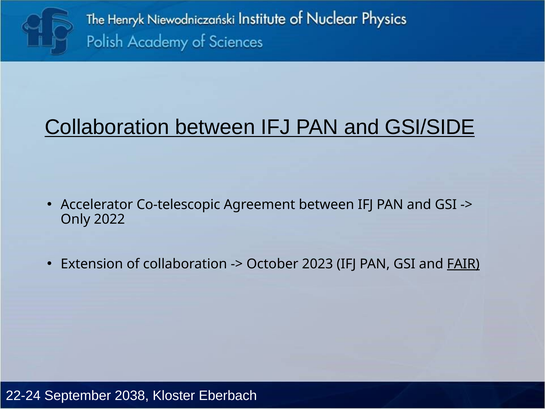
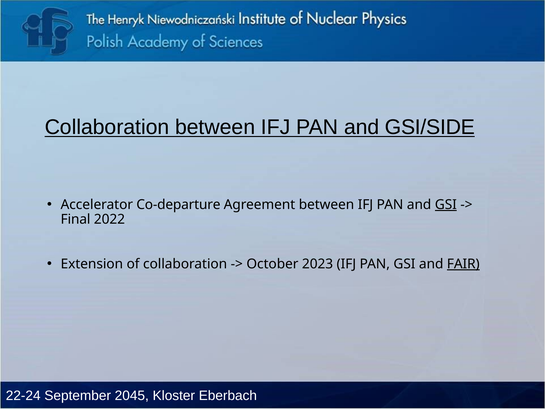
Co-telescopic: Co-telescopic -> Co-departure
GSI at (446, 204) underline: none -> present
Only: Only -> Final
2038: 2038 -> 2045
